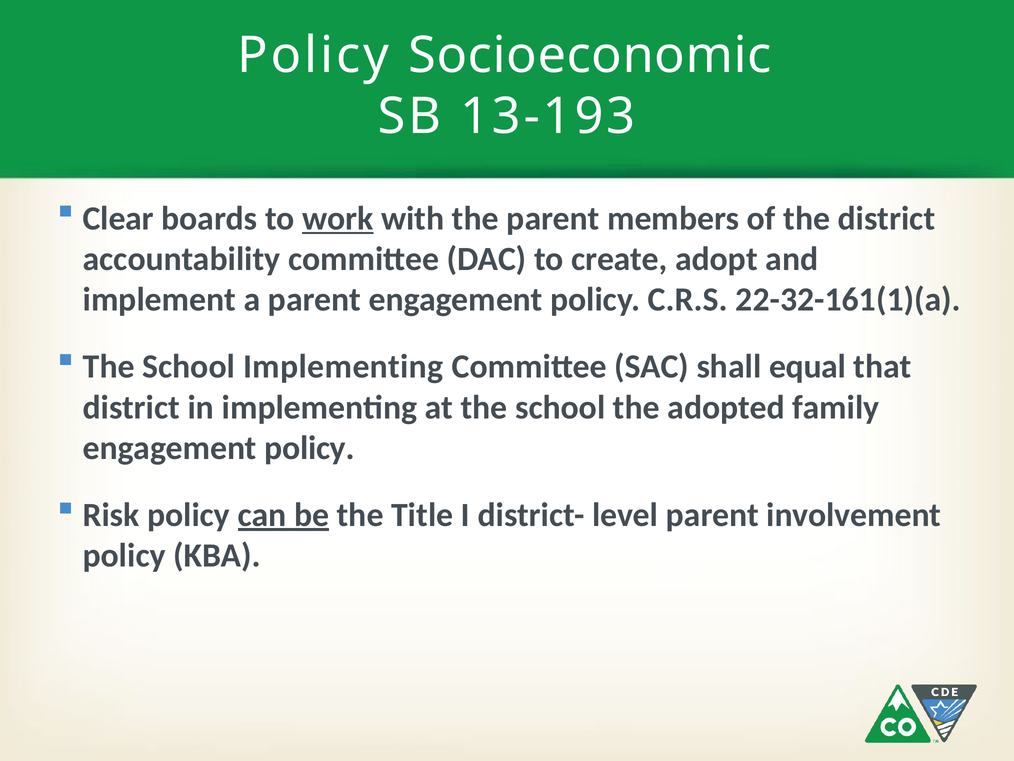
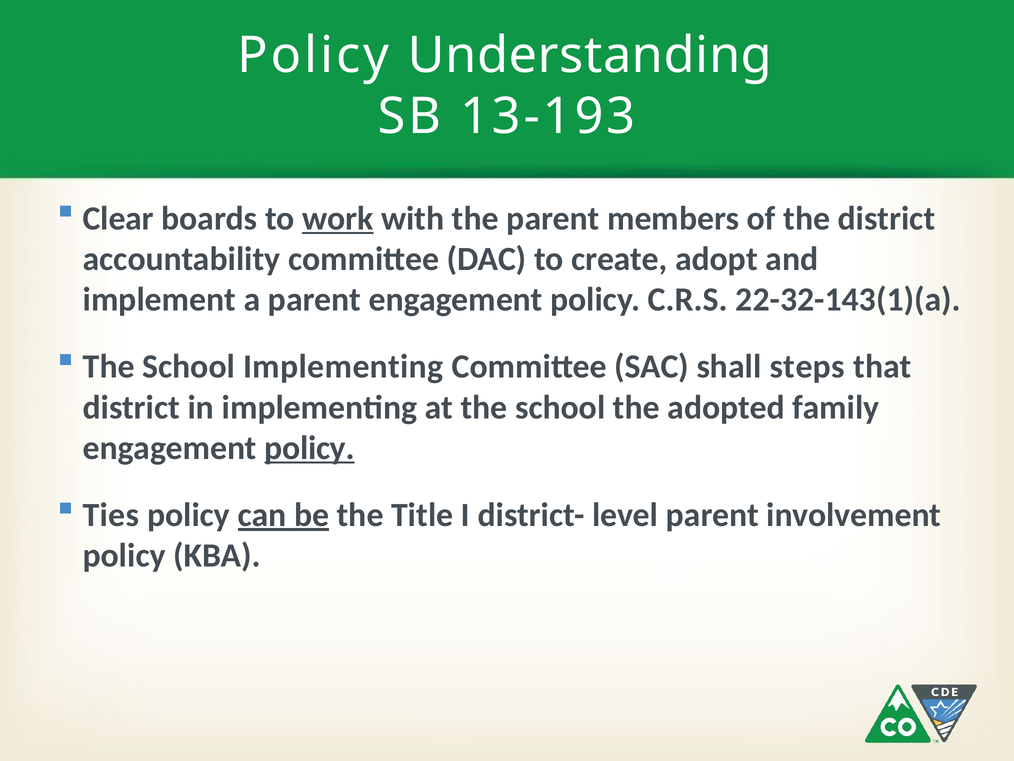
Socioeconomic: Socioeconomic -> Understanding
22-32-161(1)(a: 22-32-161(1)(a -> 22-32-143(1)(a
equal: equal -> steps
policy at (309, 448) underline: none -> present
Risk: Risk -> Ties
